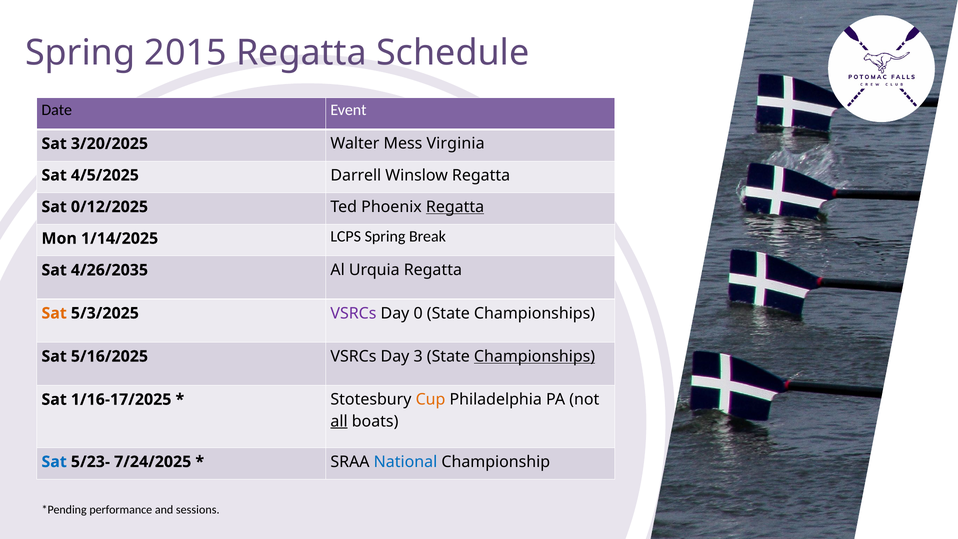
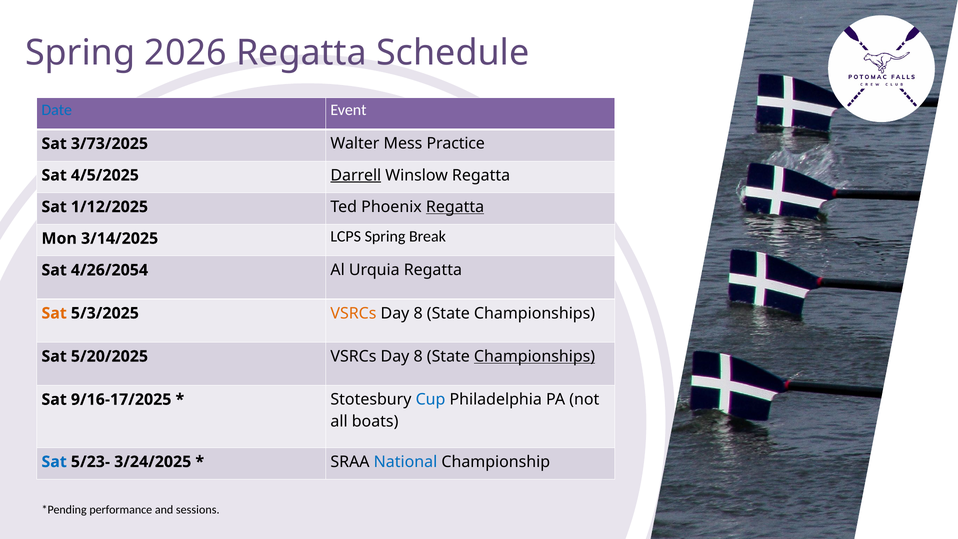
2015: 2015 -> 2026
Date colour: black -> blue
3/20/2025: 3/20/2025 -> 3/73/2025
Virginia: Virginia -> Practice
Darrell underline: none -> present
0/12/2025: 0/12/2025 -> 1/12/2025
1/14/2025: 1/14/2025 -> 3/14/2025
4/26/2035: 4/26/2035 -> 4/26/2054
VSRCs at (353, 313) colour: purple -> orange
0 at (418, 313): 0 -> 8
5/16/2025: 5/16/2025 -> 5/20/2025
3 at (418, 356): 3 -> 8
1/16-17/2025: 1/16-17/2025 -> 9/16-17/2025
Cup colour: orange -> blue
all underline: present -> none
7/24/2025: 7/24/2025 -> 3/24/2025
